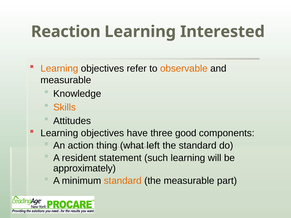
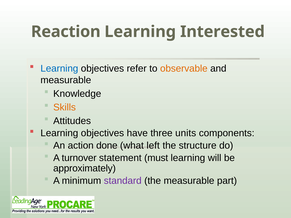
Learning at (59, 69) colour: orange -> blue
good: good -> units
thing: thing -> done
the standard: standard -> structure
resident: resident -> turnover
such: such -> must
standard at (123, 181) colour: orange -> purple
